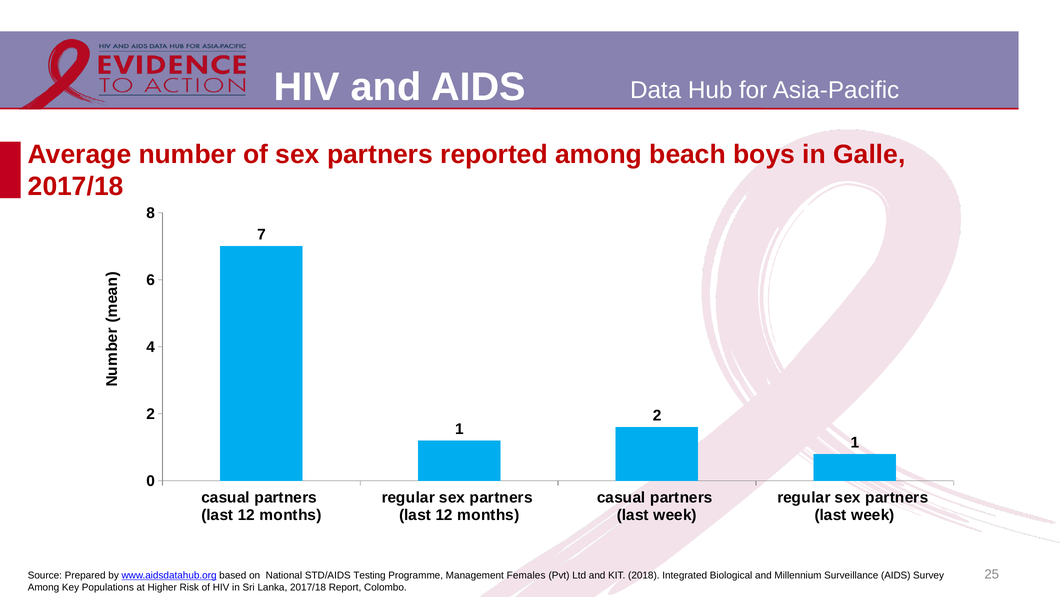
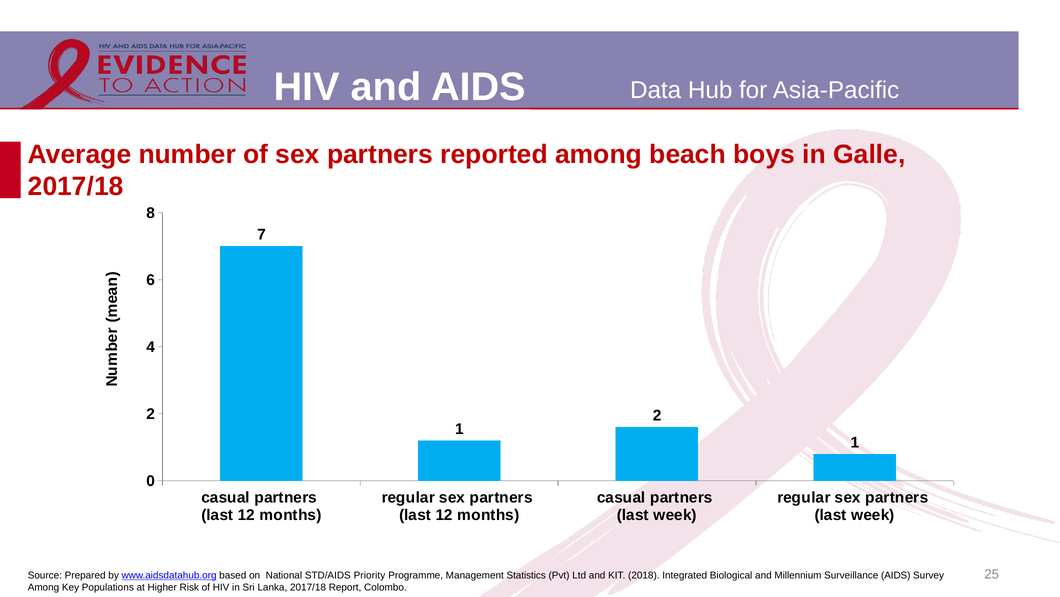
Testing: Testing -> Priority
Females: Females -> Statistics
